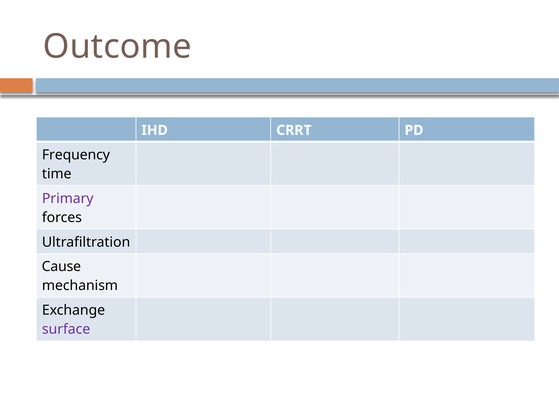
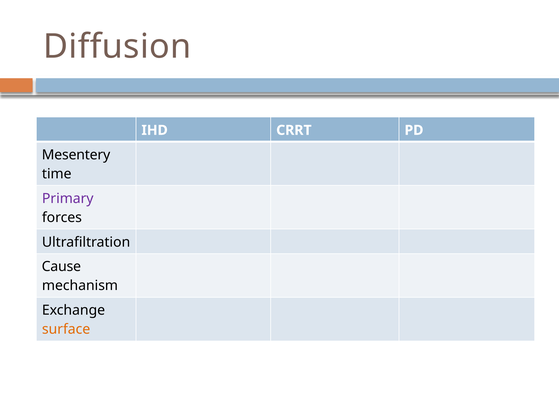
Outcome: Outcome -> Diffusion
Frequency: Frequency -> Mesentery
surface colour: purple -> orange
